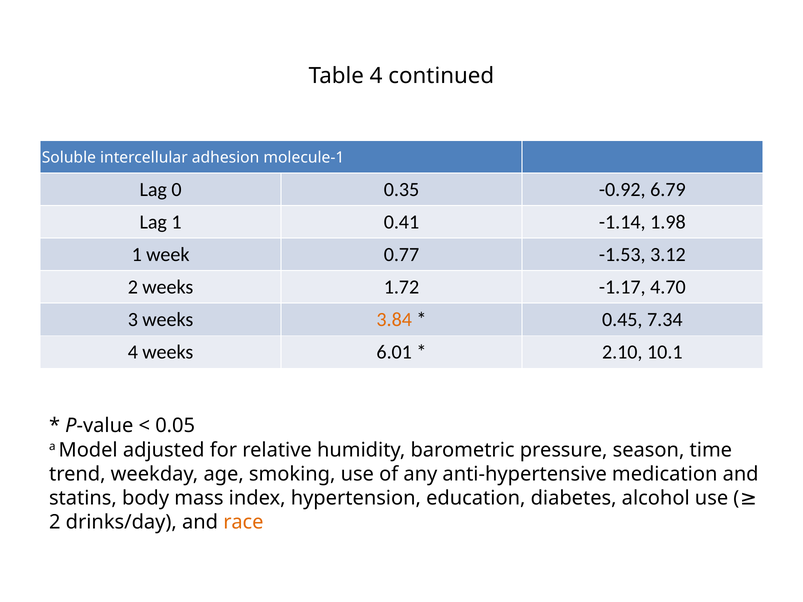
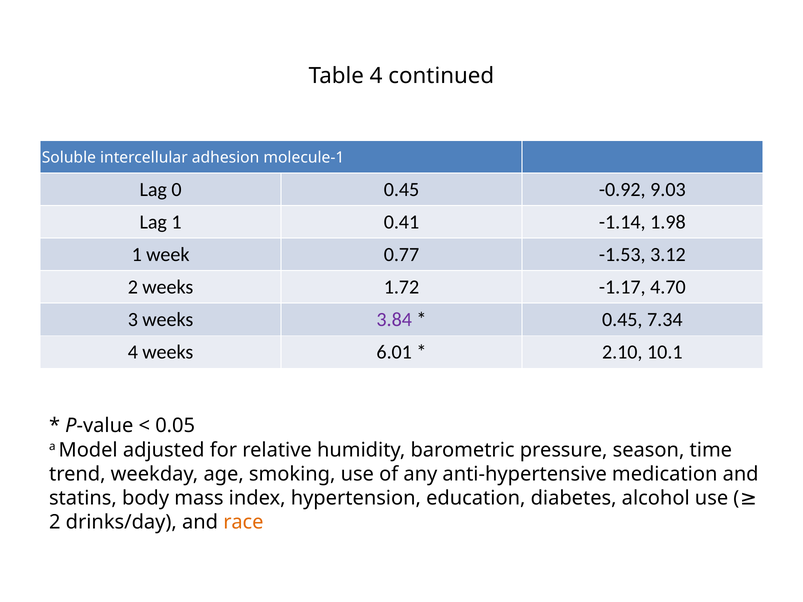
0 0.35: 0.35 -> 0.45
6.79: 6.79 -> 9.03
3.84 colour: orange -> purple
